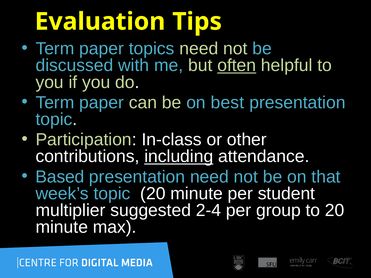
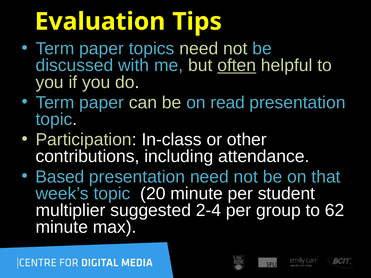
best: best -> read
including underline: present -> none
to 20: 20 -> 62
